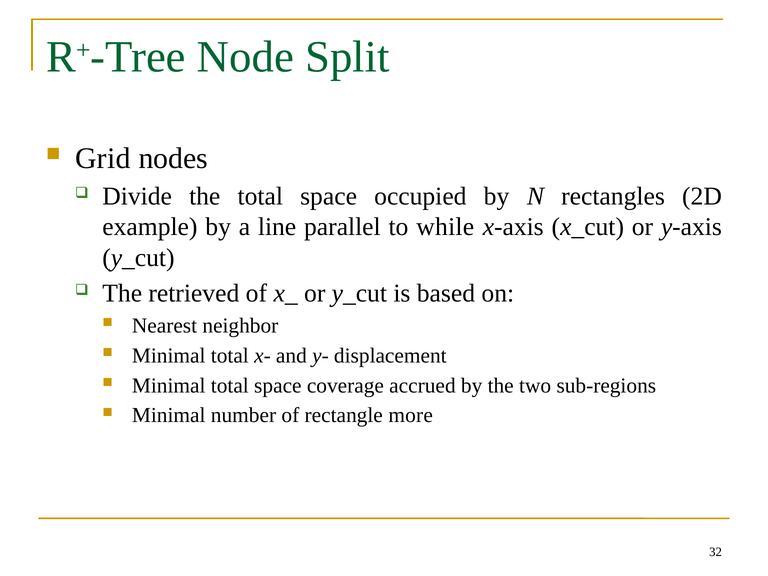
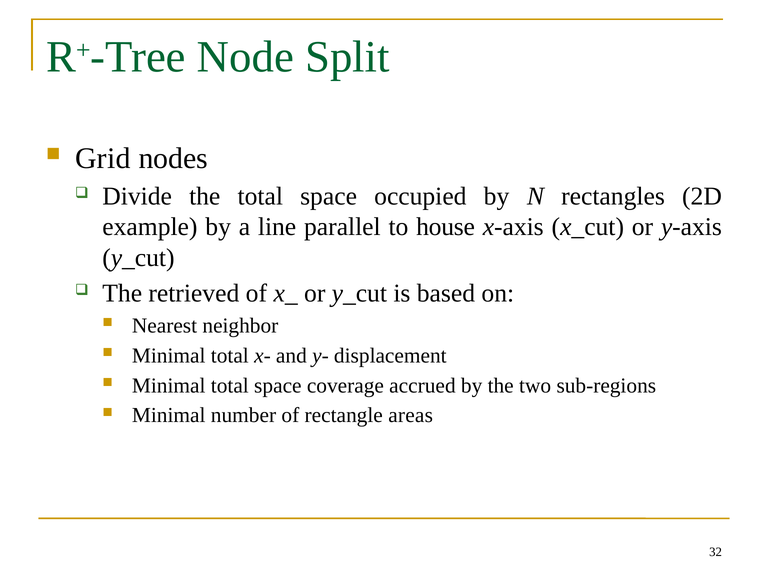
while: while -> house
more: more -> areas
